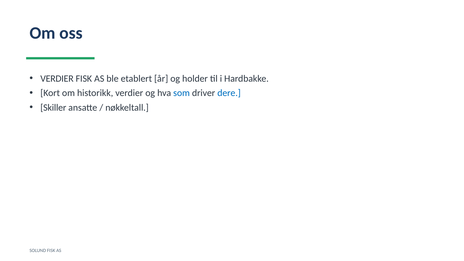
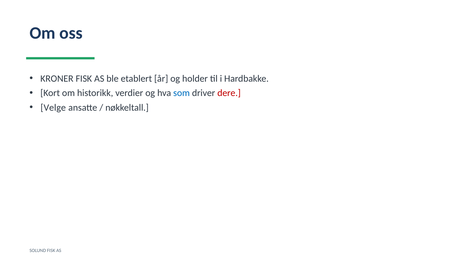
VERDIER at (57, 79): VERDIER -> KRONER
dere colour: blue -> red
Skiller: Skiller -> Velge
